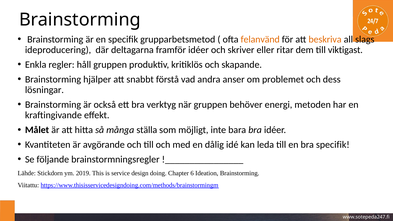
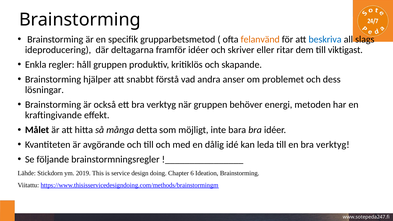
beskriva colour: orange -> blue
ställa: ställa -> detta
en bra specifik: specifik -> verktyg
